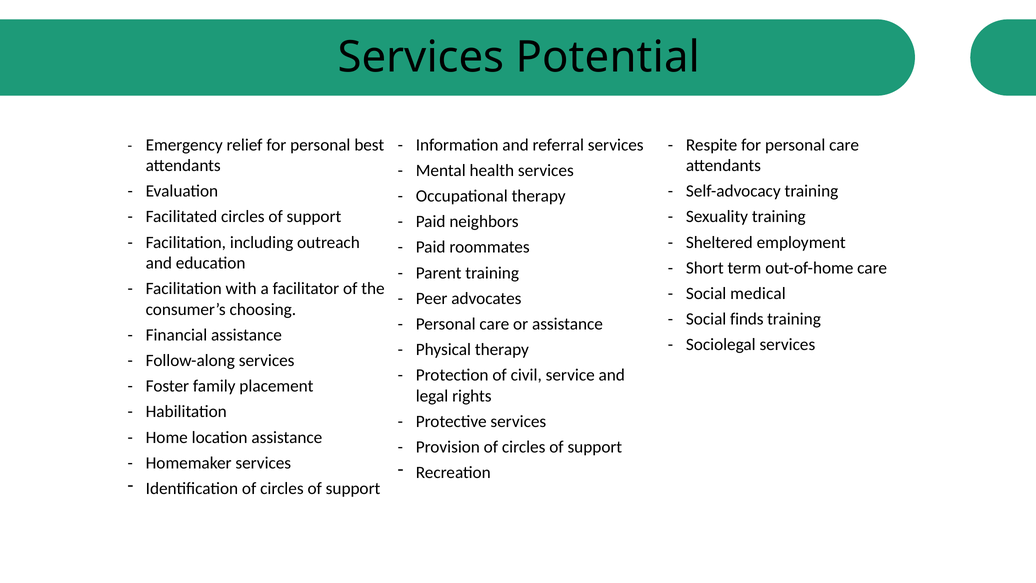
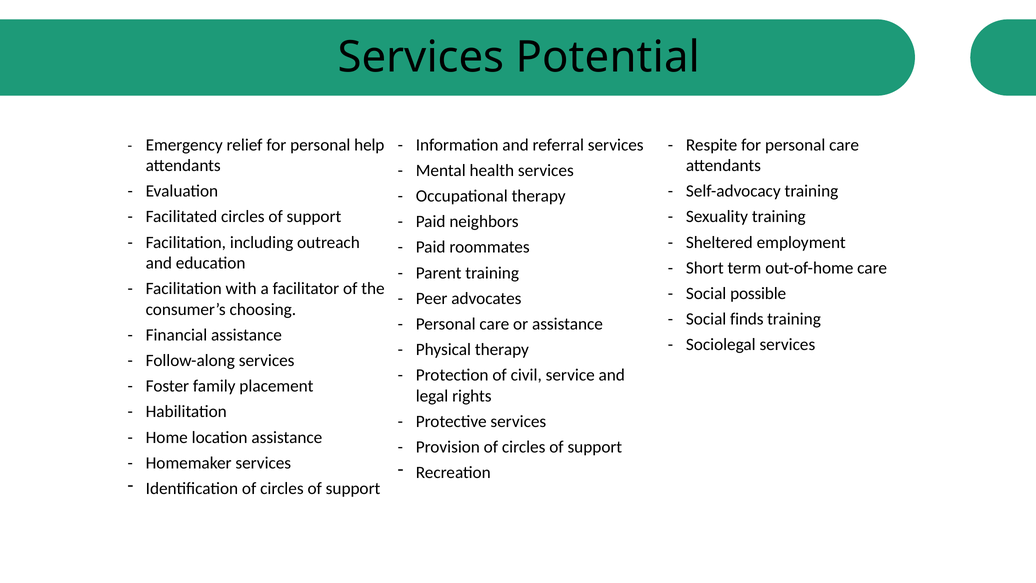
best: best -> help
medical: medical -> possible
